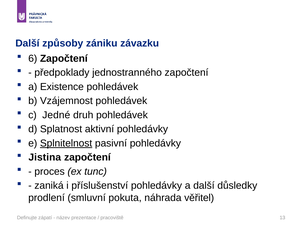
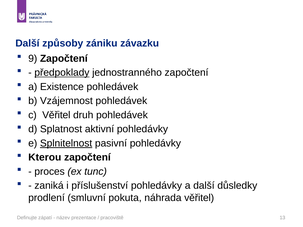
6: 6 -> 9
předpoklady underline: none -> present
c Jedné: Jedné -> Věřitel
Jistina: Jistina -> Kterou
